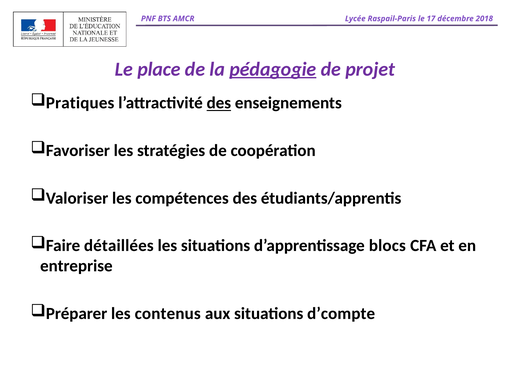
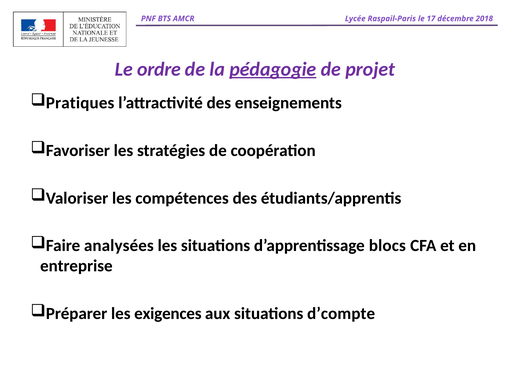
place: place -> ordre
des at (219, 103) underline: present -> none
détaillées: détaillées -> analysées
contenus: contenus -> exigences
